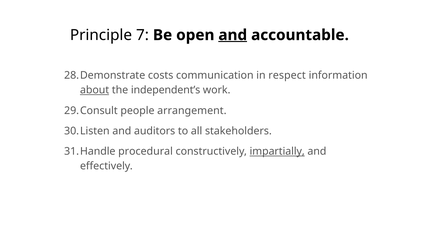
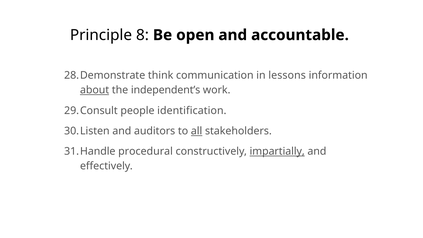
7: 7 -> 8
and at (233, 35) underline: present -> none
costs: costs -> think
respect: respect -> lessons
arrangement: arrangement -> identification
all underline: none -> present
